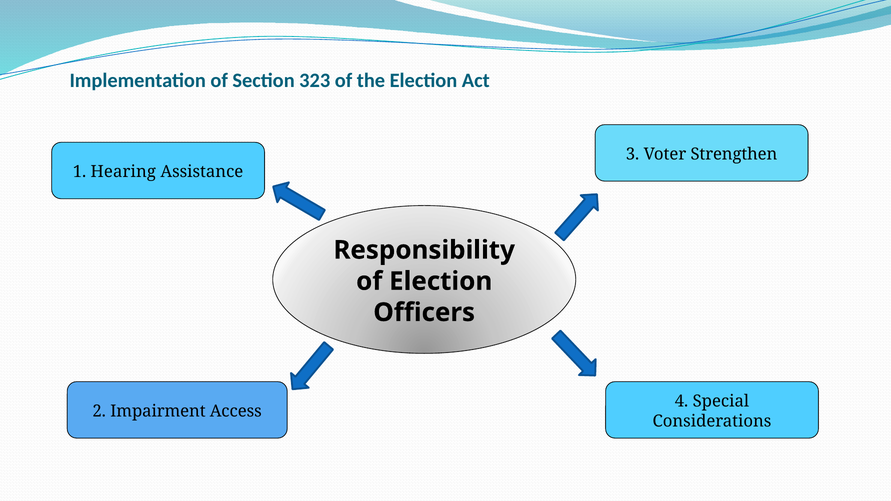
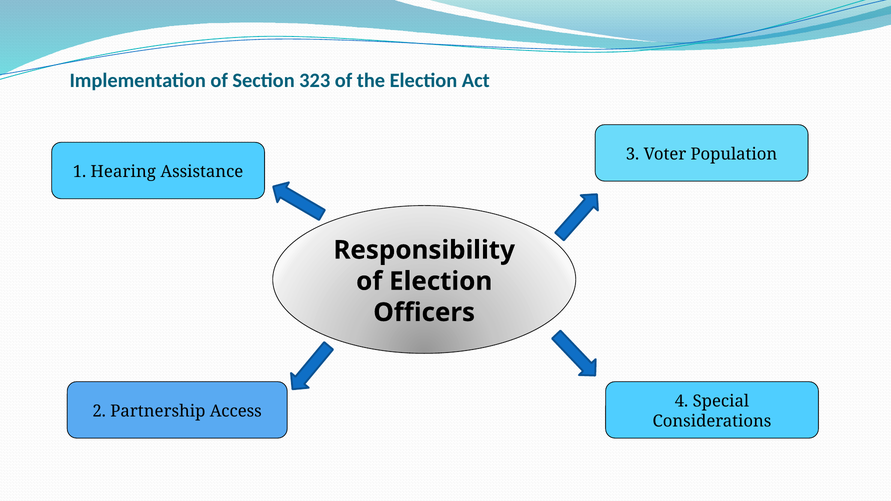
Strengthen: Strengthen -> Population
Impairment: Impairment -> Partnership
